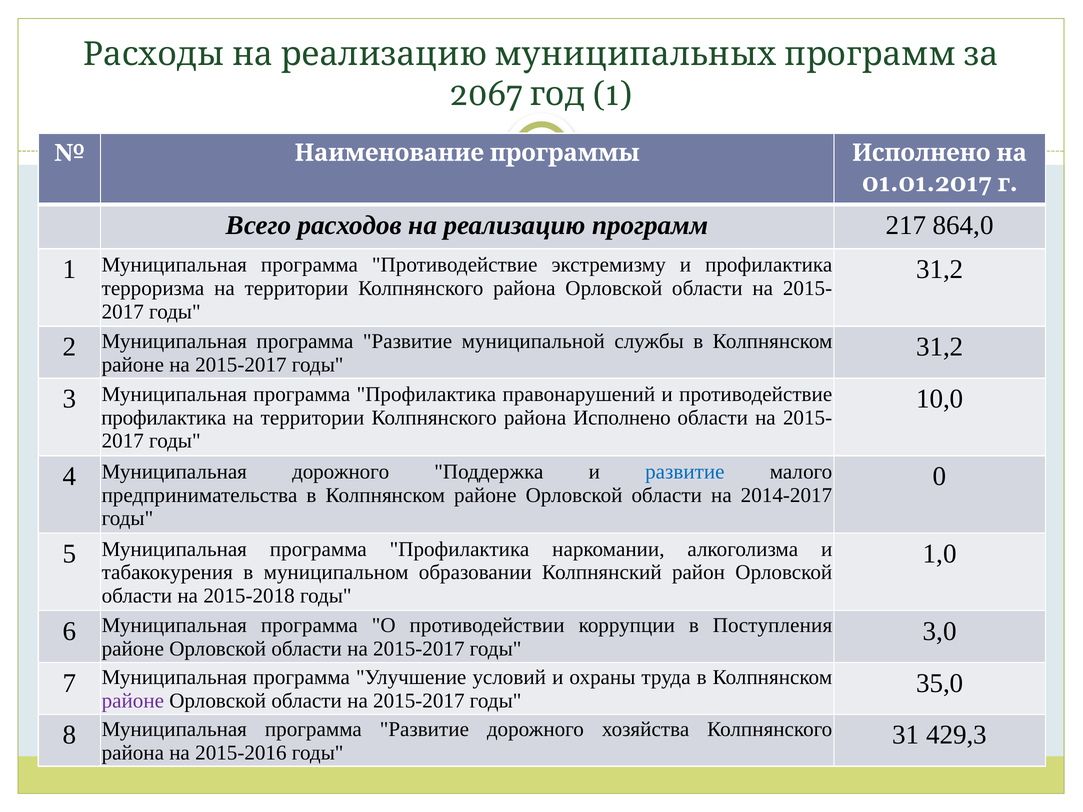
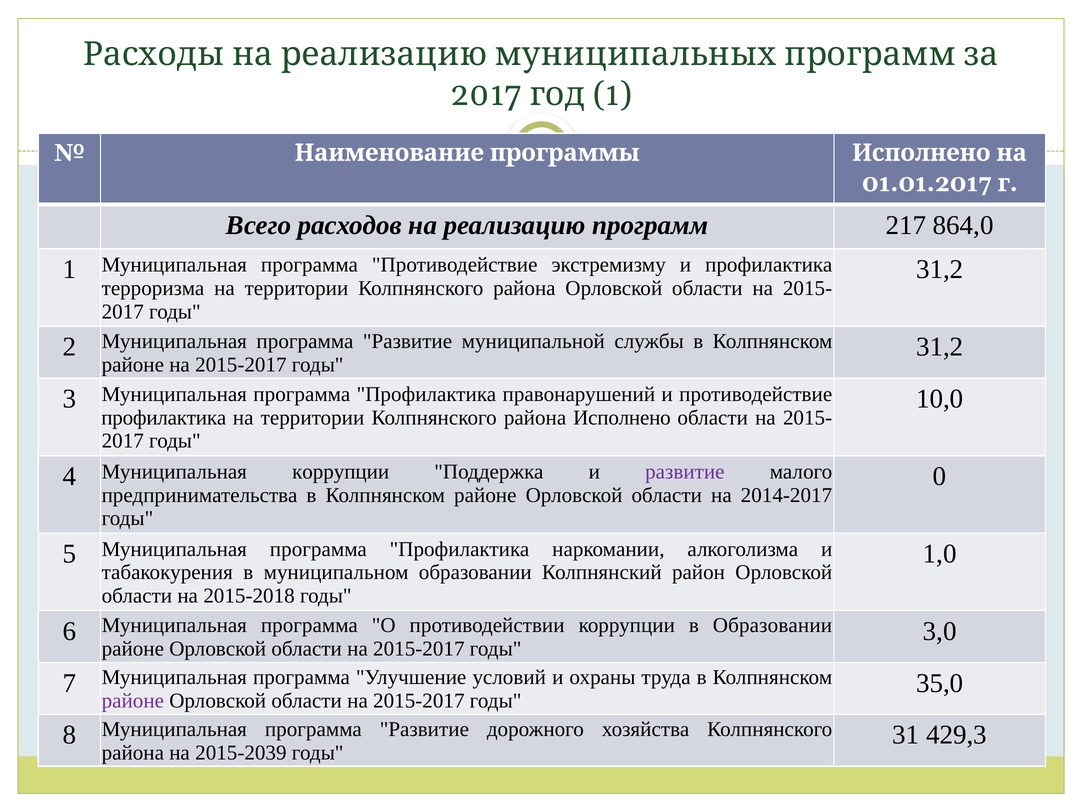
2067 at (486, 94): 2067 -> 2017
Муниципальная дорожного: дорожного -> коррупции
развитие at (685, 472) colour: blue -> purple
в Поступления: Поступления -> Образовании
2015-2016: 2015-2016 -> 2015-2039
